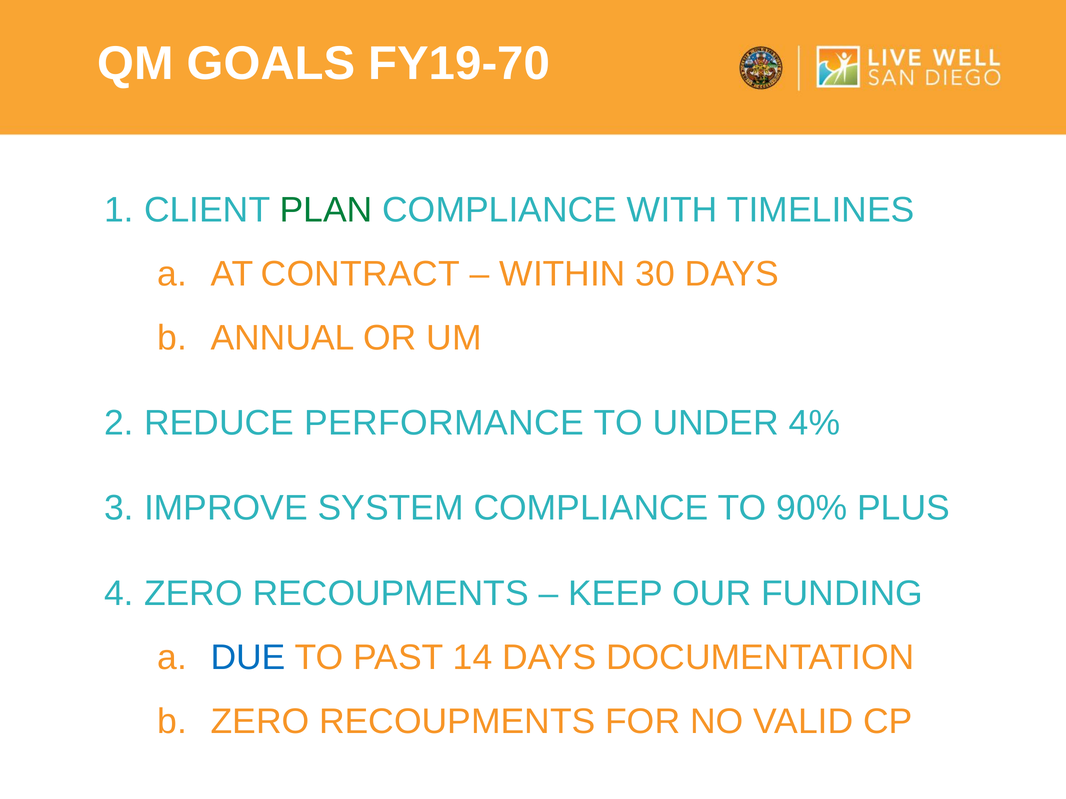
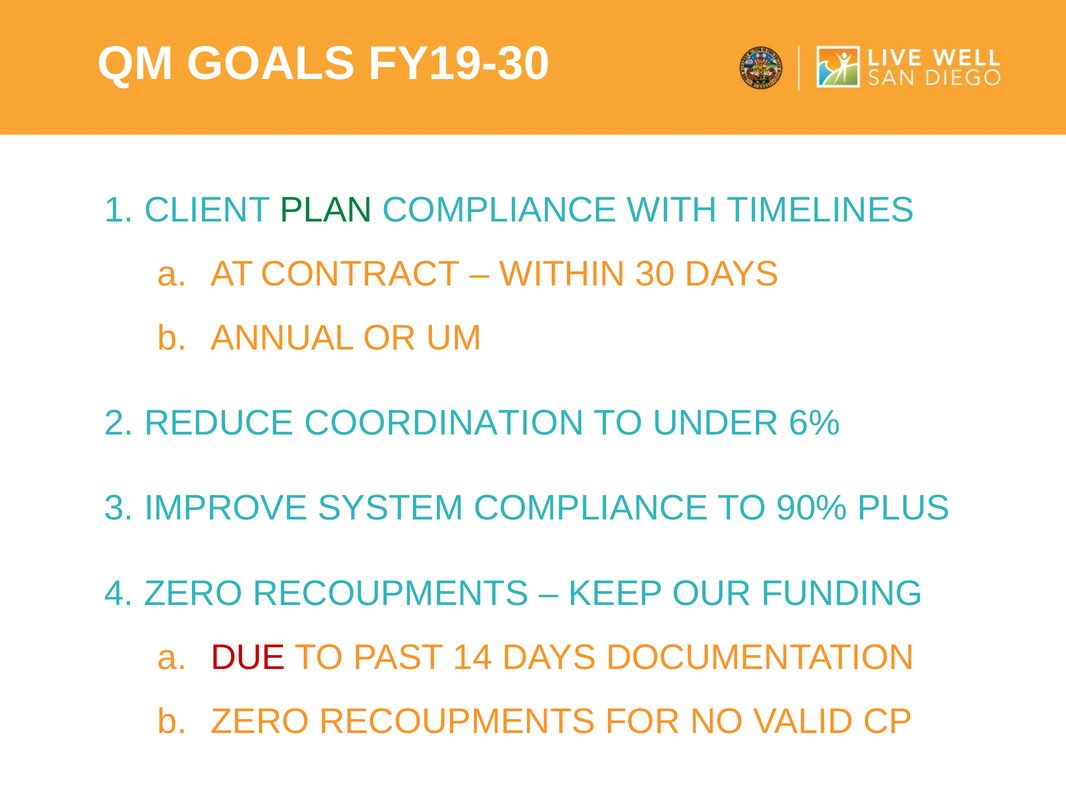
FY19-70: FY19-70 -> FY19-30
PERFORMANCE: PERFORMANCE -> COORDINATION
4%: 4% -> 6%
DUE colour: blue -> red
